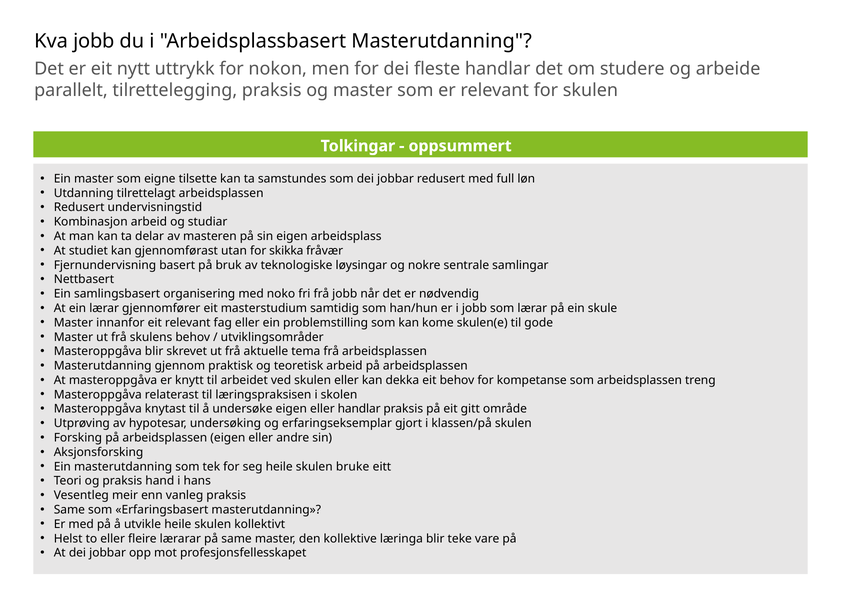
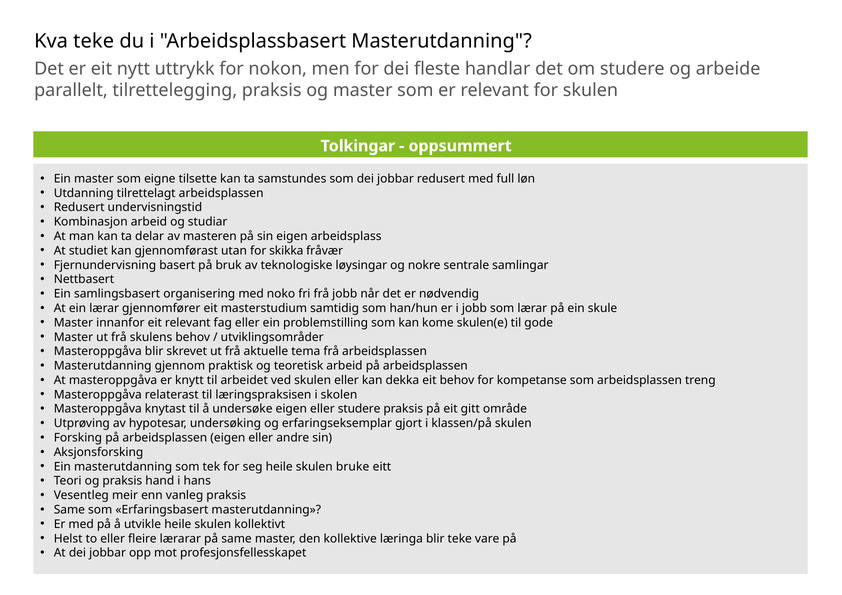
Kva jobb: jobb -> teke
eller handlar: handlar -> studere
